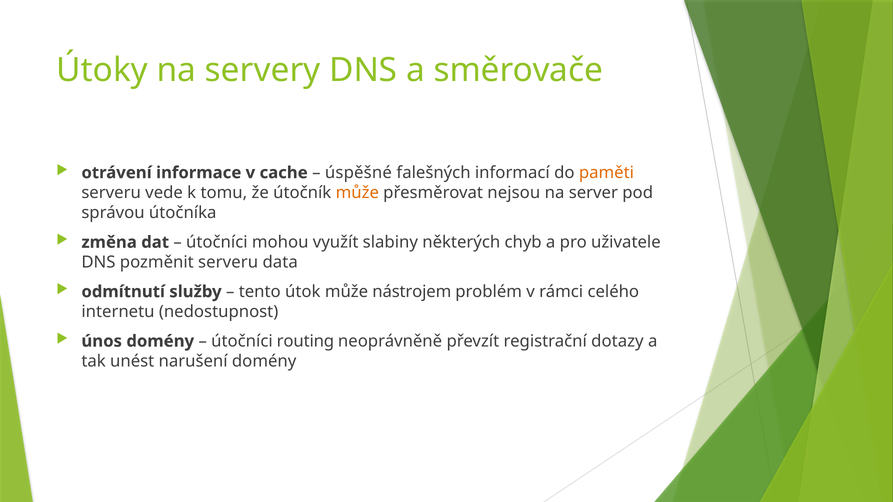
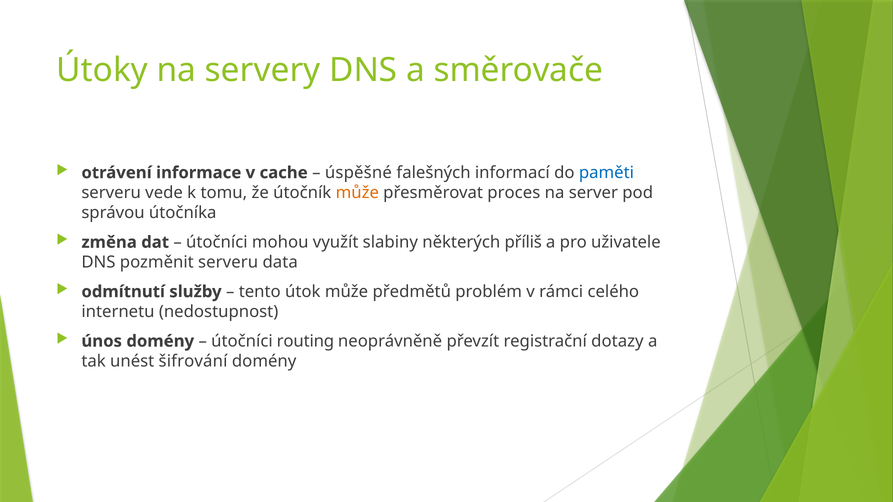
paměti colour: orange -> blue
nejsou: nejsou -> proces
chyb: chyb -> příliš
nástrojem: nástrojem -> předmětů
narušení: narušení -> šifrování
